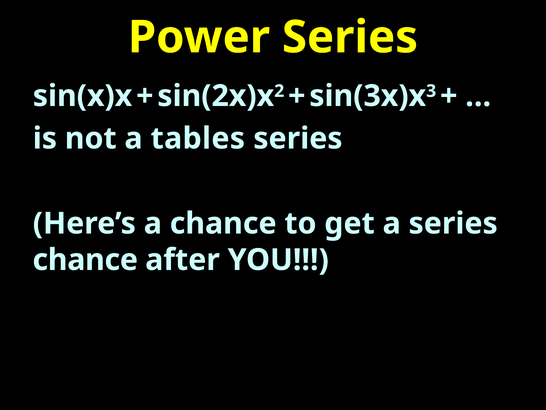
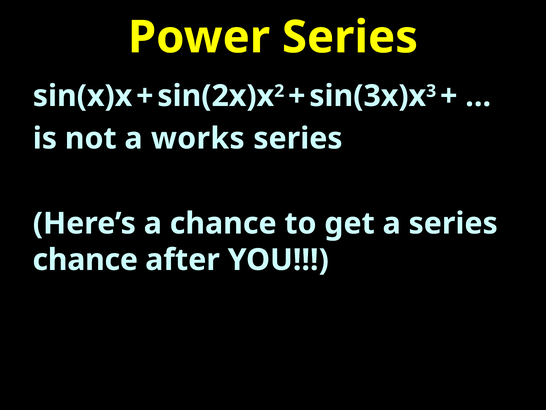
tables: tables -> works
